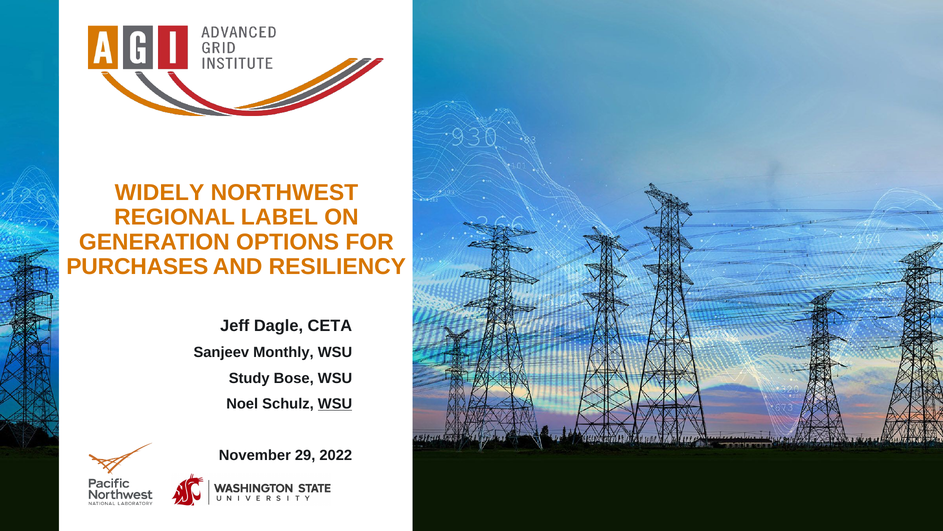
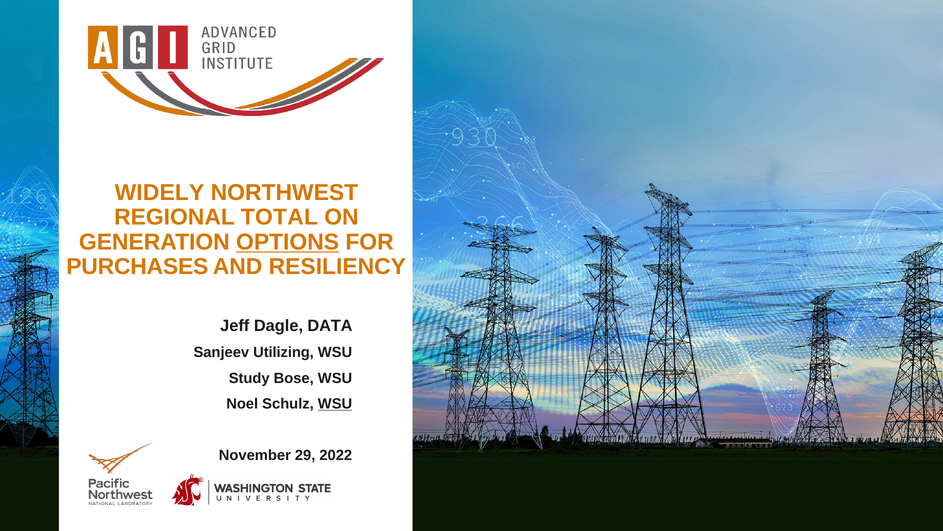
LABEL: LABEL -> TOTAL
OPTIONS underline: none -> present
CETA: CETA -> DATA
Monthly: Monthly -> Utilizing
